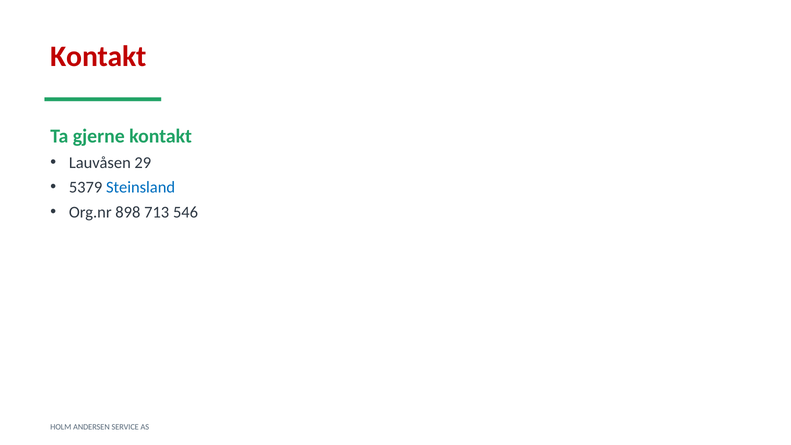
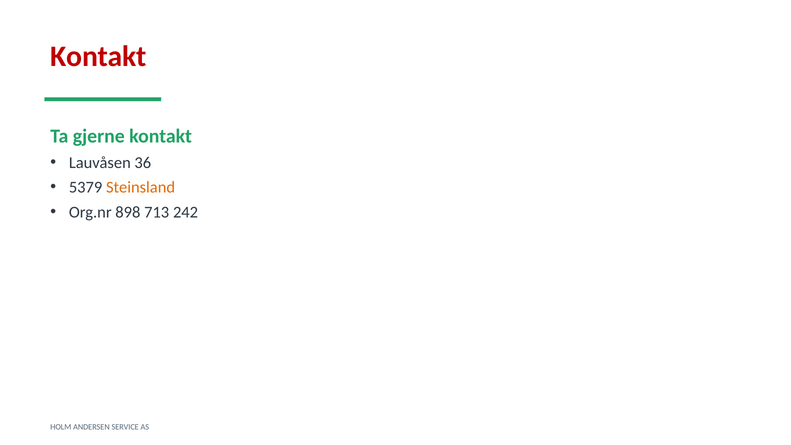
29: 29 -> 36
Steinsland colour: blue -> orange
546: 546 -> 242
